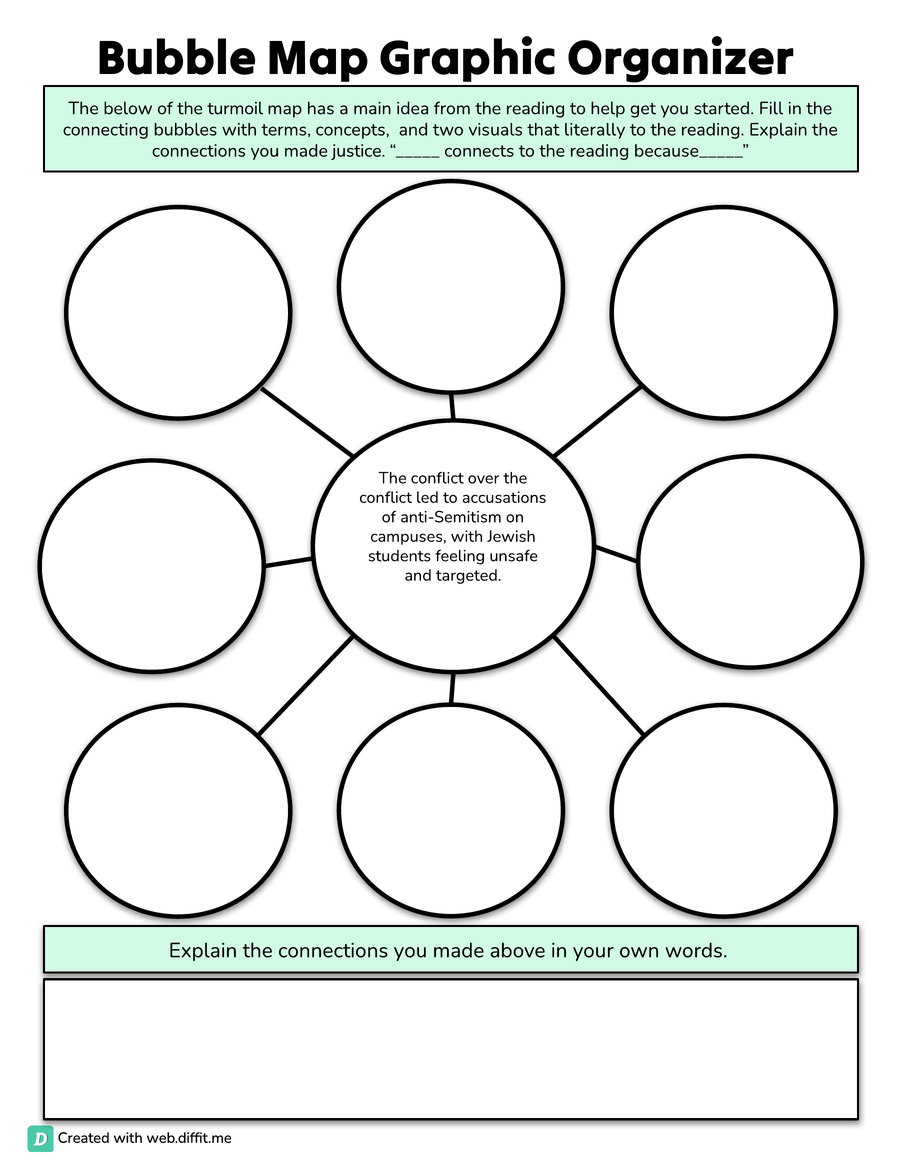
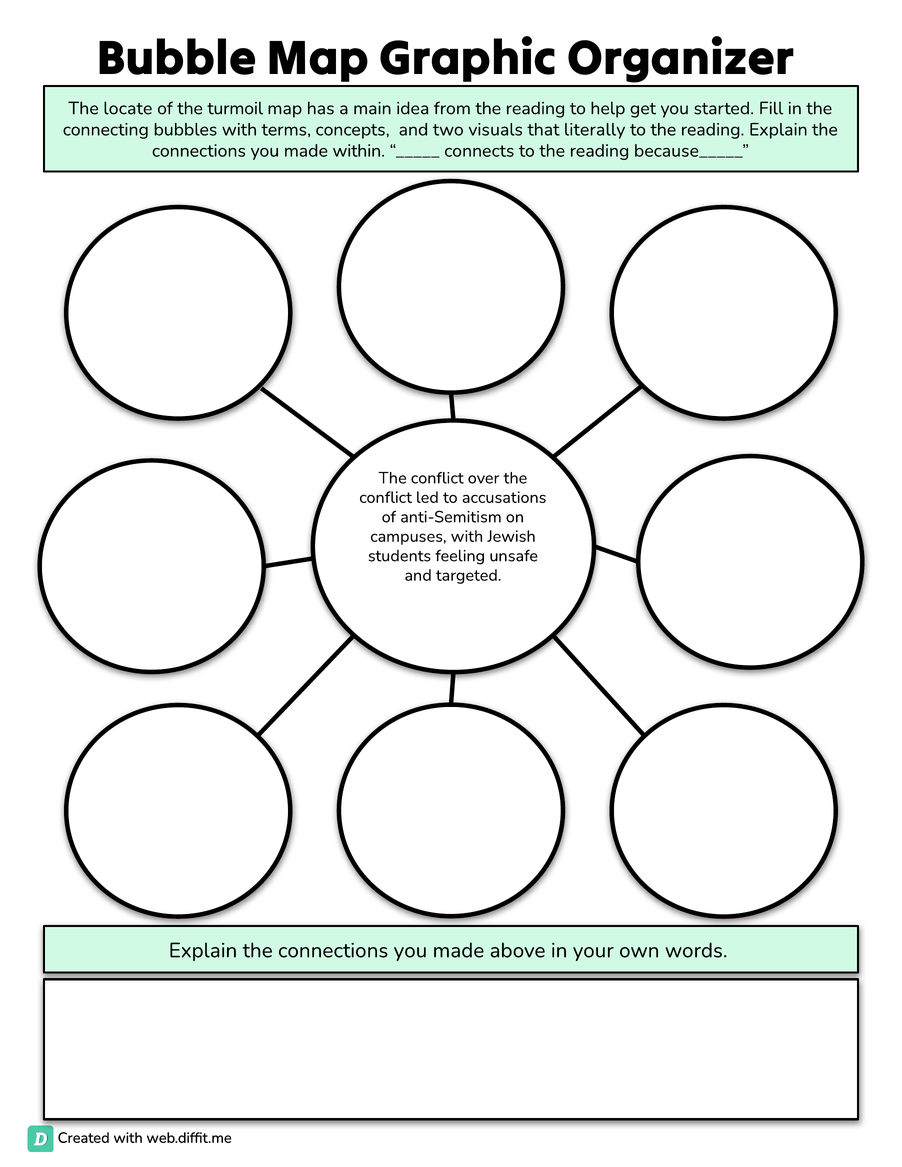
below: below -> locate
justice: justice -> within
